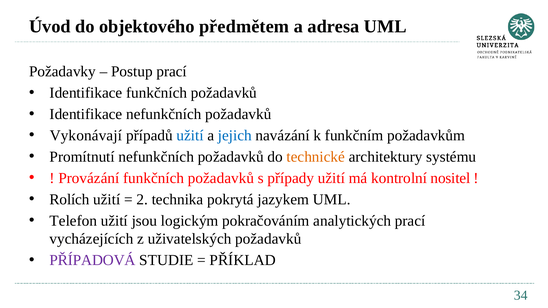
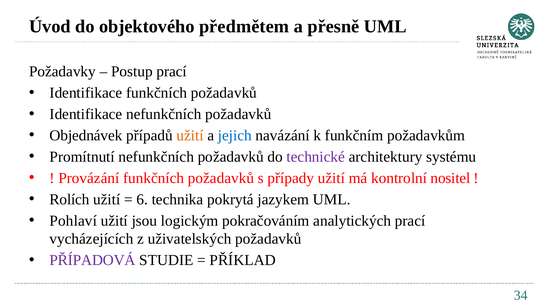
adresa: adresa -> přesně
Vykonávají: Vykonávají -> Objednávek
užití at (190, 136) colour: blue -> orange
technické colour: orange -> purple
2: 2 -> 6
Telefon: Telefon -> Pohlaví
